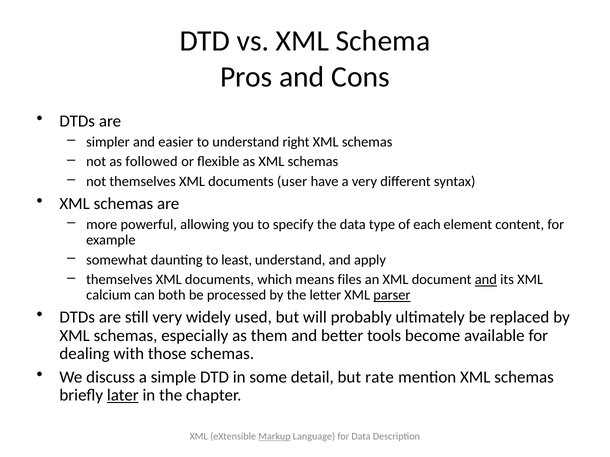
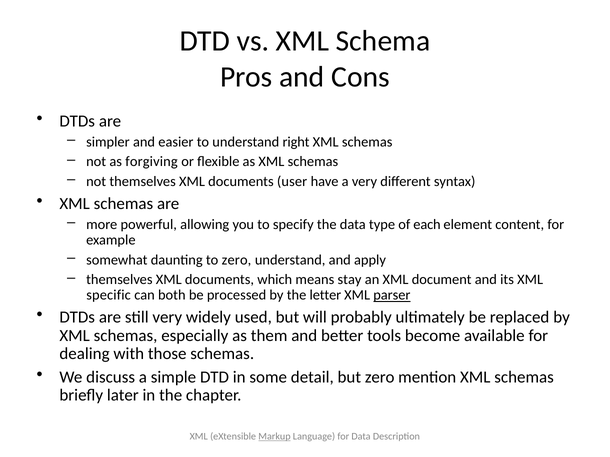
followed: followed -> forgiving
to least: least -> zero
files: files -> stay
and at (486, 280) underline: present -> none
calcium: calcium -> specific
but rate: rate -> zero
later underline: present -> none
